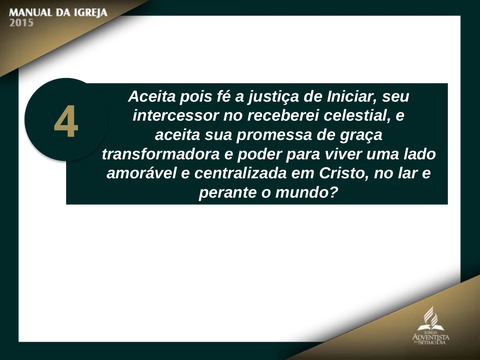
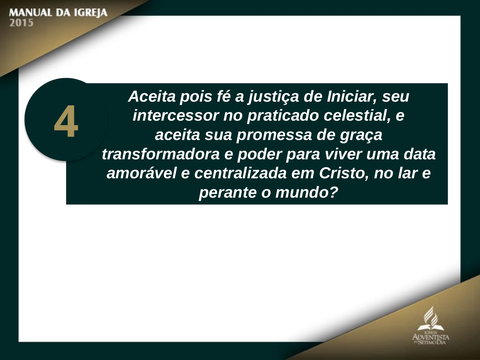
receberei: receberei -> praticado
lado: lado -> data
